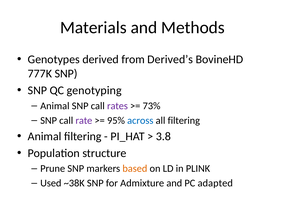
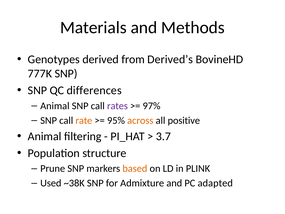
genotyping: genotyping -> differences
73%: 73% -> 97%
rate colour: purple -> orange
across colour: blue -> orange
all filtering: filtering -> positive
3.8: 3.8 -> 3.7
